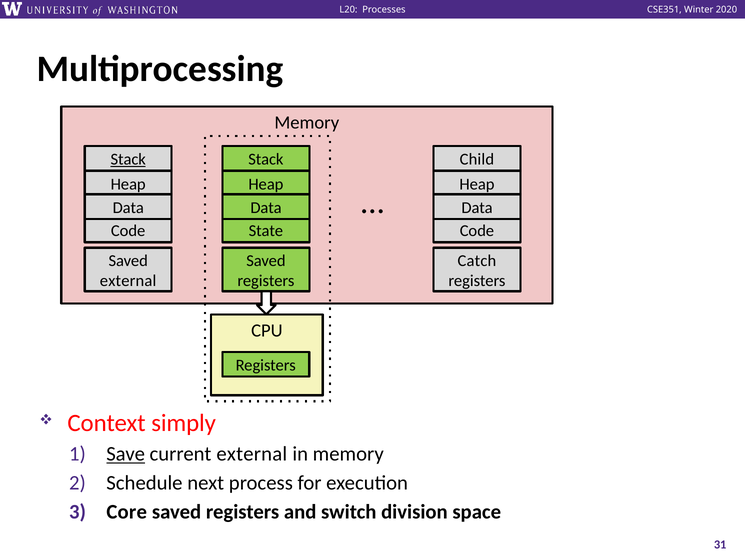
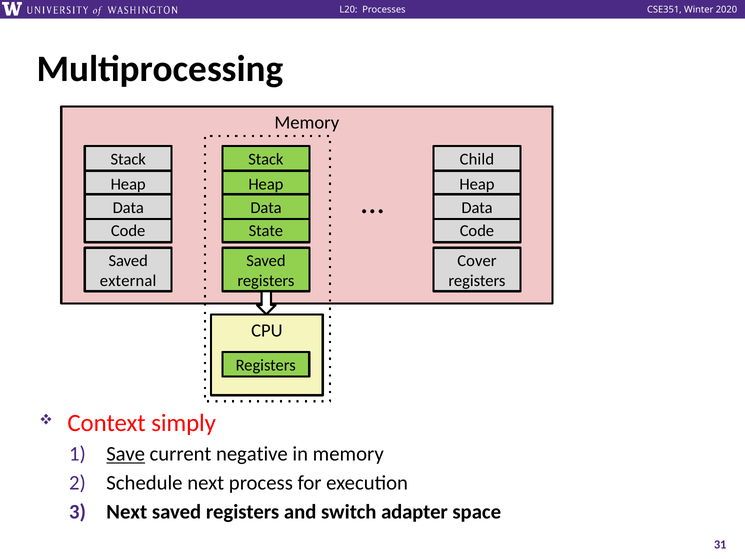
Stack at (128, 159) underline: present -> none
Catch: Catch -> Cover
current external: external -> negative
Core at (127, 512): Core -> Next
division: division -> adapter
